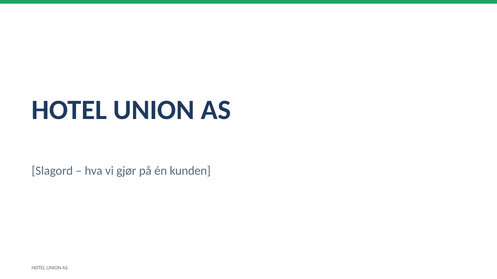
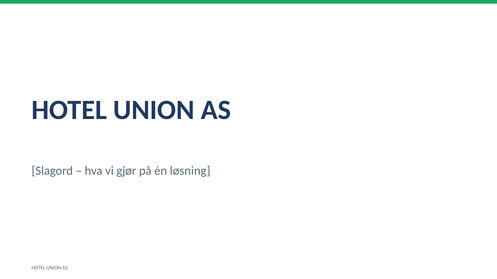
kunden: kunden -> løsning
